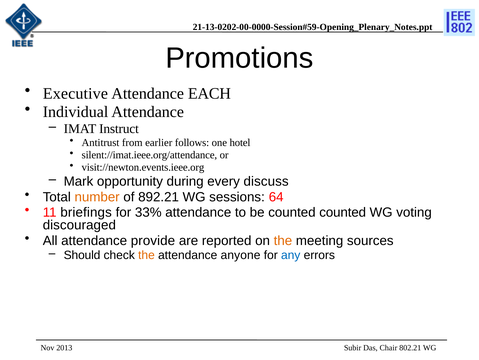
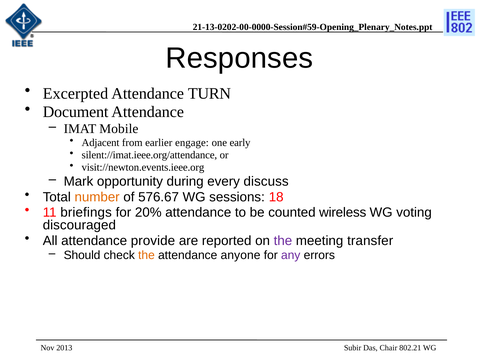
Promotions: Promotions -> Responses
Executive: Executive -> Excerpted
EACH: EACH -> TURN
Individual: Individual -> Document
Instruct: Instruct -> Mobile
Antitrust: Antitrust -> Adjacent
follows: follows -> engage
hotel: hotel -> early
892.21: 892.21 -> 576.67
64: 64 -> 18
33%: 33% -> 20%
counted counted: counted -> wireless
the at (283, 240) colour: orange -> purple
sources: sources -> transfer
any colour: blue -> purple
